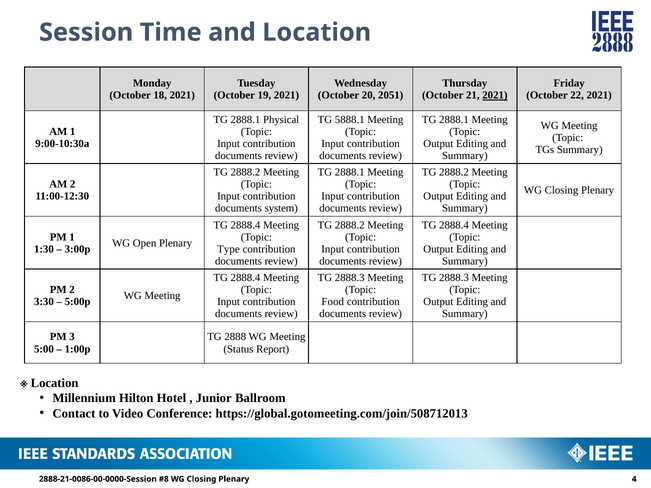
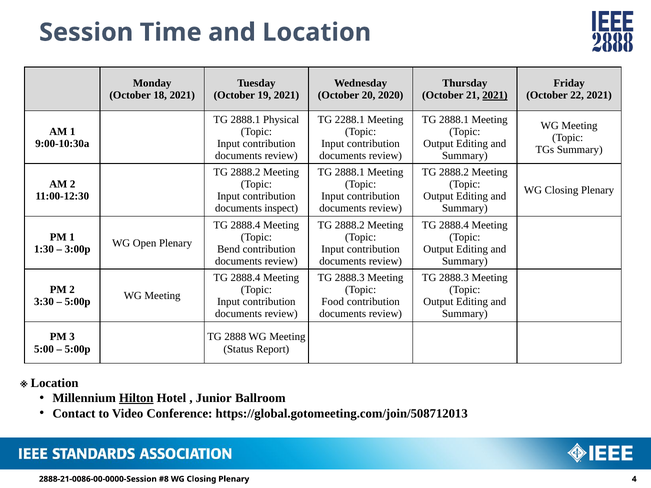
2051: 2051 -> 2020
5888.1: 5888.1 -> 2288.1
system: system -> inspect
Type: Type -> Bend
1:00p at (78, 349): 1:00p -> 5:00p
Hilton underline: none -> present
